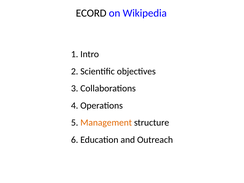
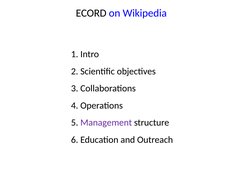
Management colour: orange -> purple
